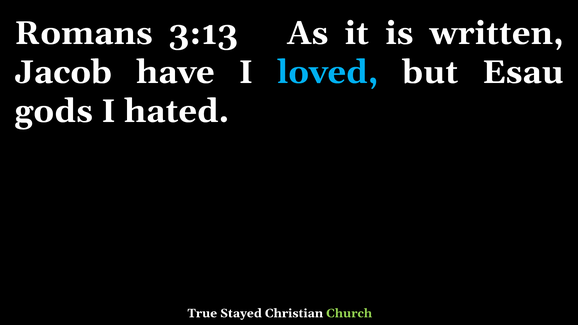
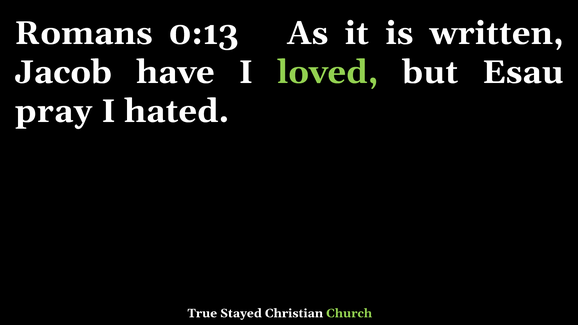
3:13: 3:13 -> 0:13
loved colour: light blue -> light green
gods: gods -> pray
